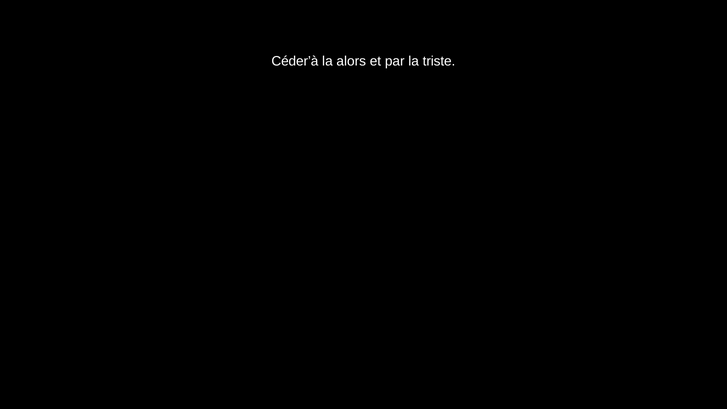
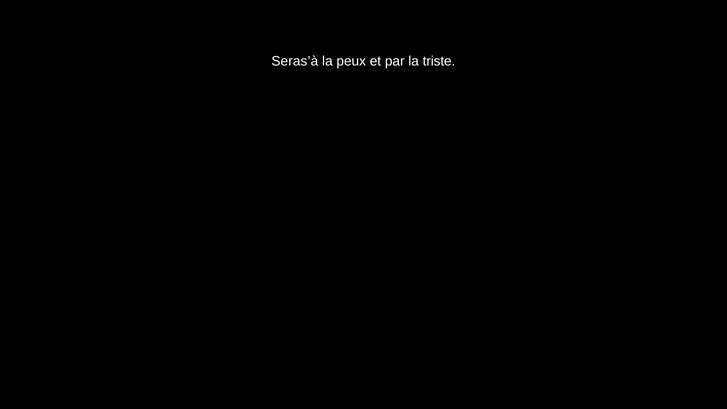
Céder’à: Céder’à -> Seras’à
alors: alors -> peux
